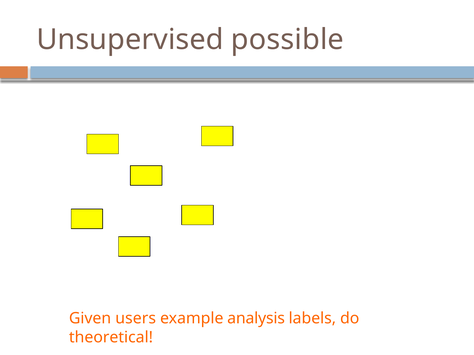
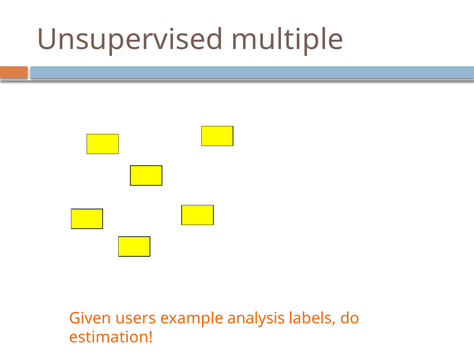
possible: possible -> multiple
theoretical: theoretical -> estimation
